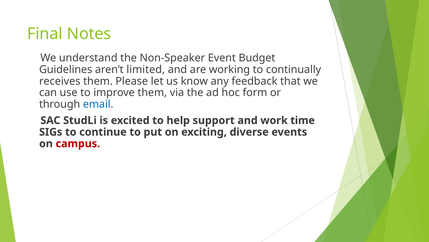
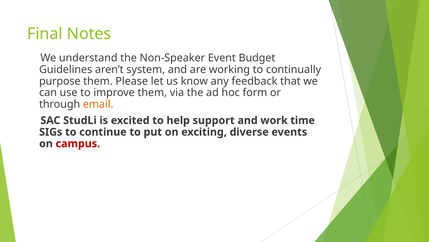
limited: limited -> system
receives: receives -> purpose
email colour: blue -> orange
